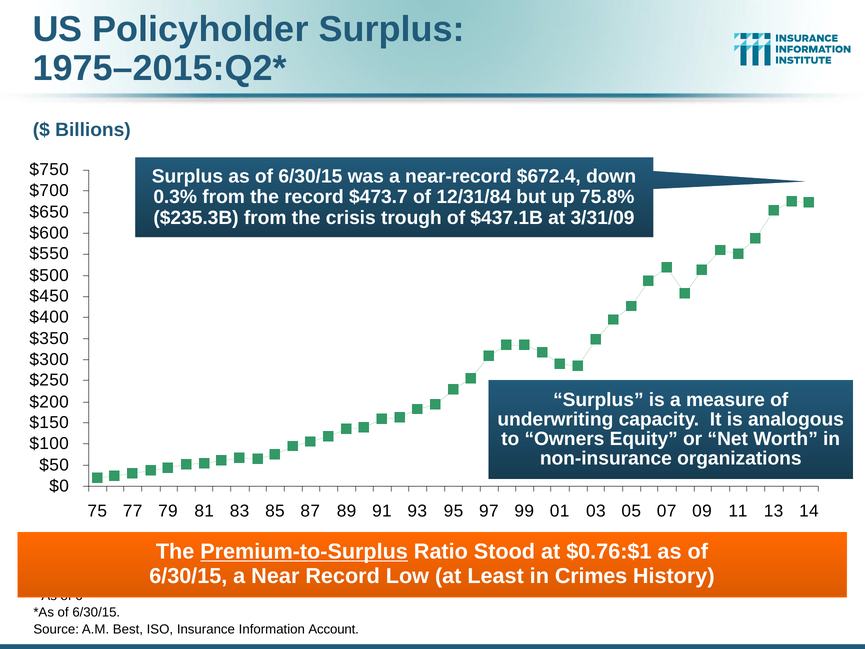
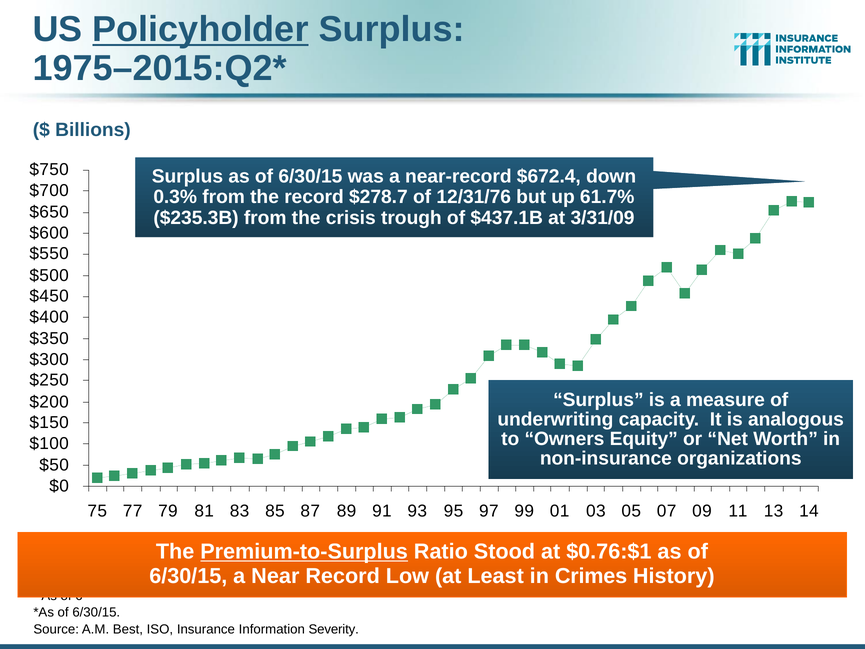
Policyholder underline: none -> present
$473.7: $473.7 -> $278.7
12/31/84: 12/31/84 -> 12/31/76
75.8%: 75.8% -> 61.7%
Account: Account -> Severity
